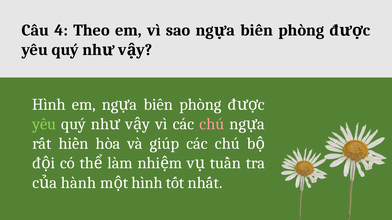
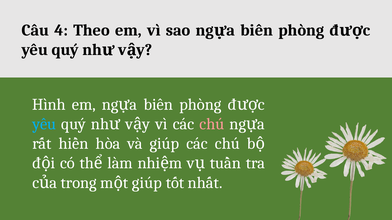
yêu colour: light green -> light blue
hành: hành -> trong
hình at (147, 183): hình -> giúp
